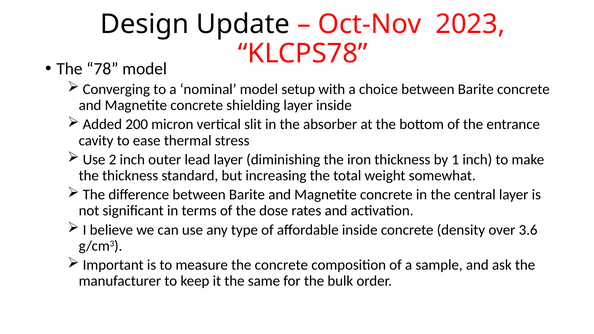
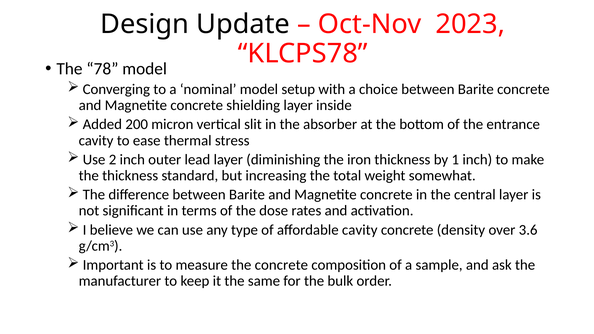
affordable inside: inside -> cavity
